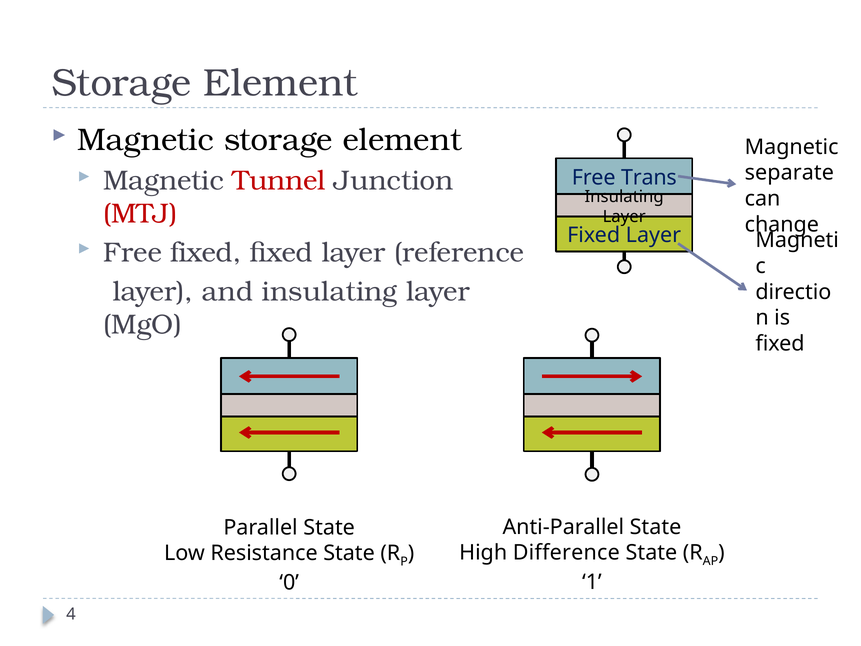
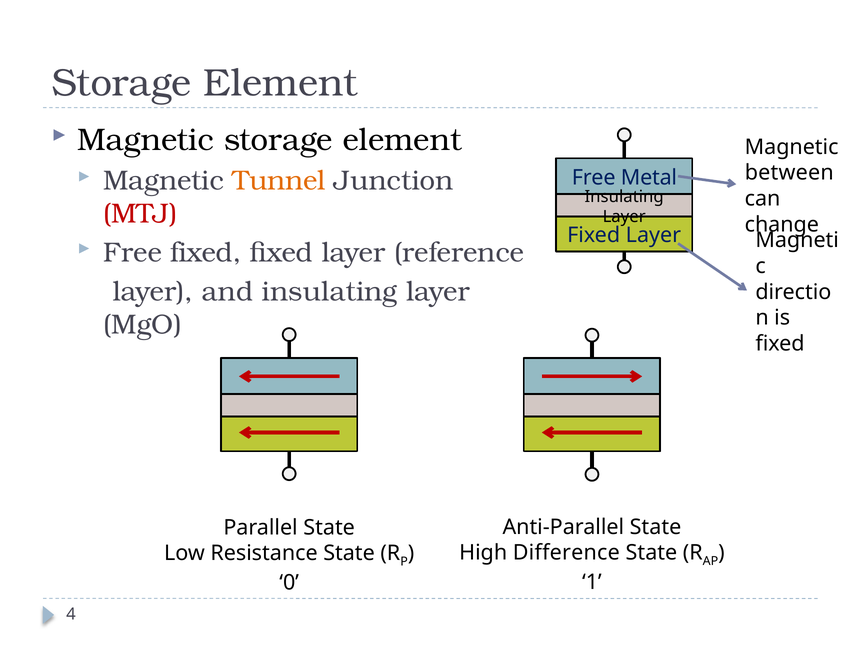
separate: separate -> between
Tunnel colour: red -> orange
Trans: Trans -> Metal
